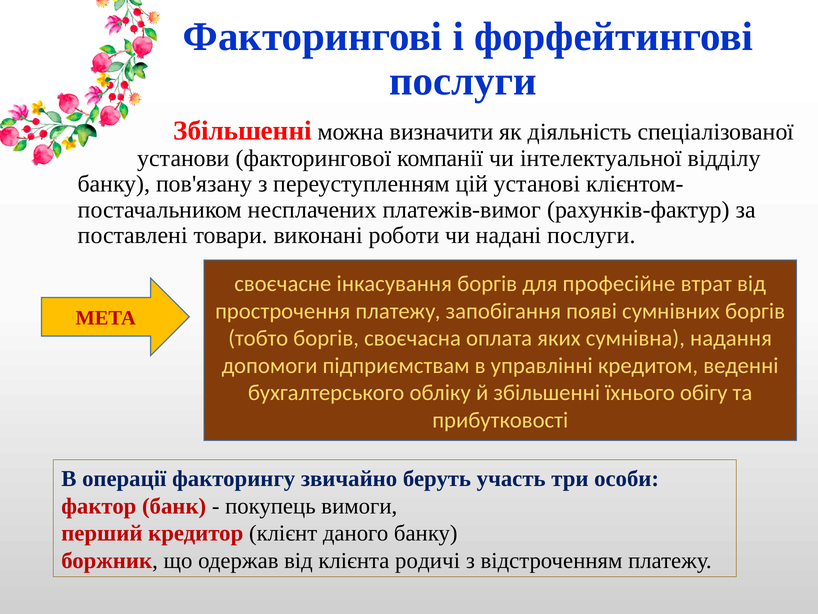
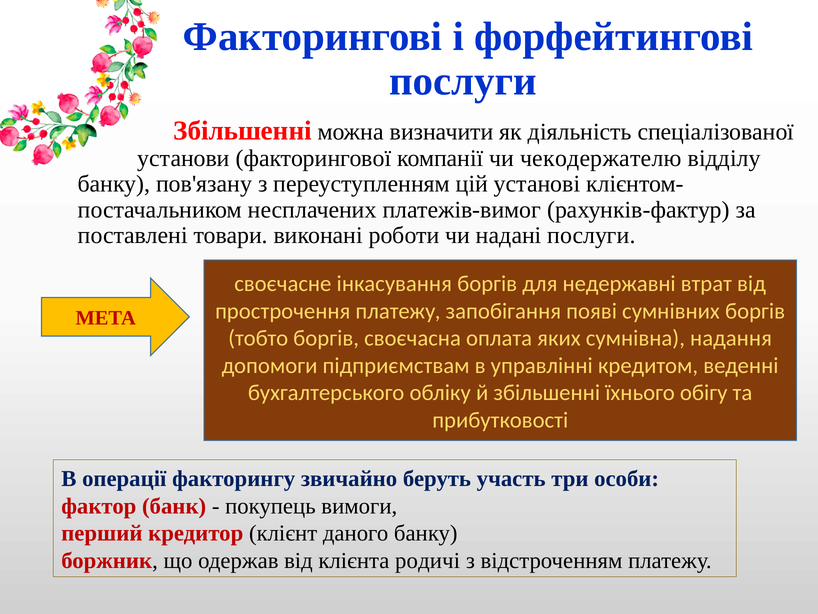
інтелектуальної: інтелектуальної -> чекодержателю
професійне: професійне -> недержавні
